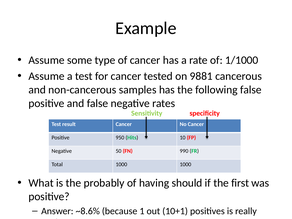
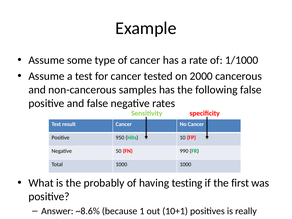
9881: 9881 -> 2000
should: should -> testing
